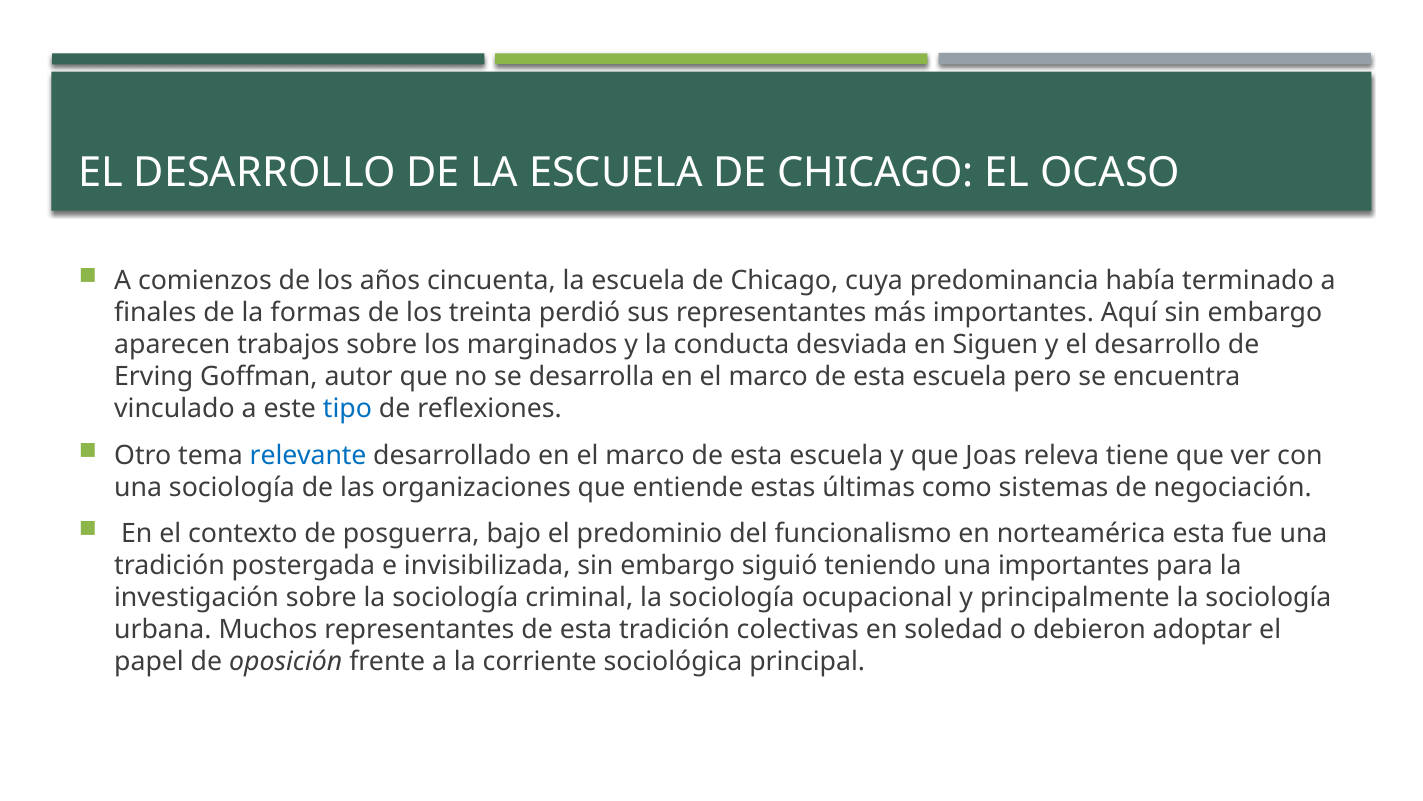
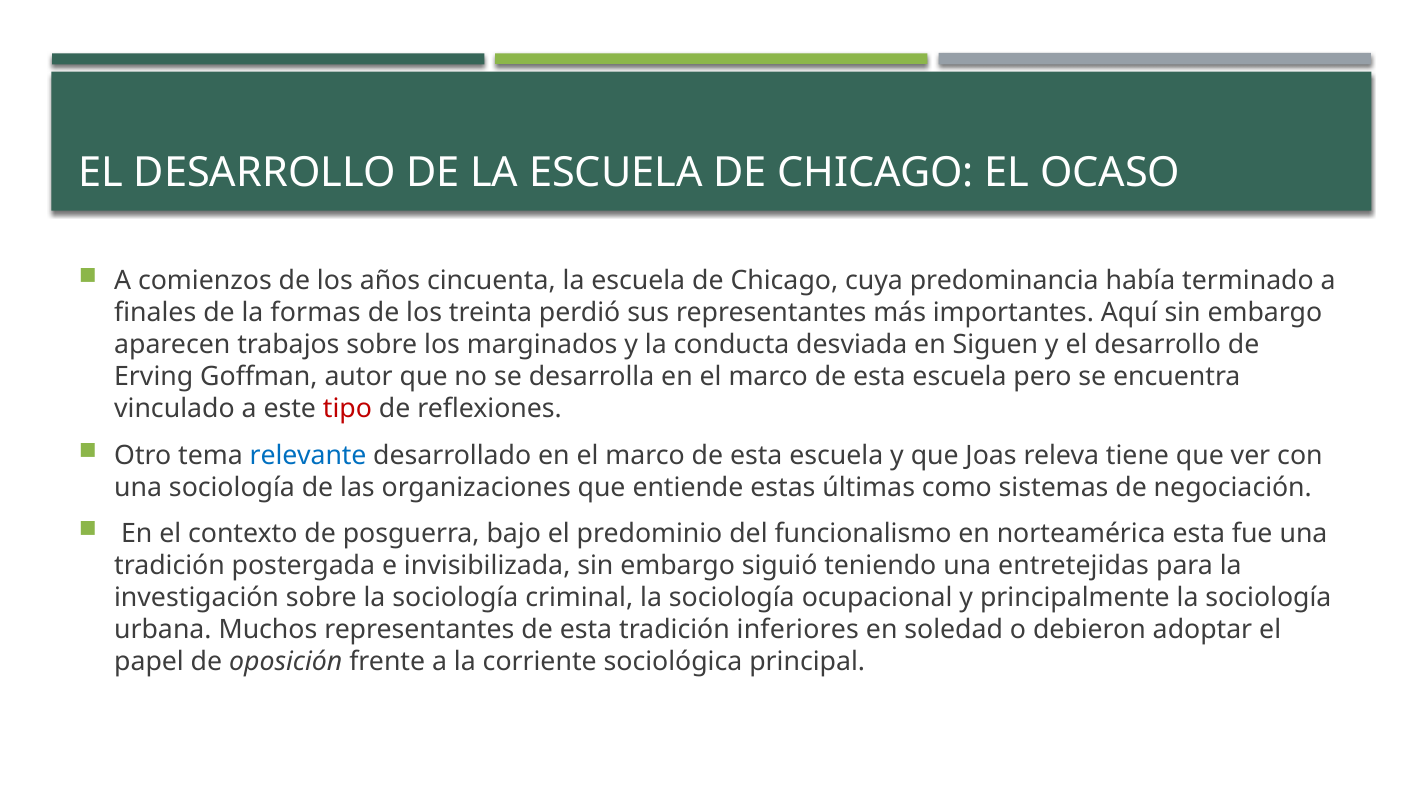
tipo colour: blue -> red
una importantes: importantes -> entretejidas
colectivas: colectivas -> inferiores
